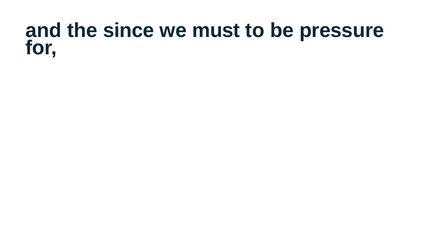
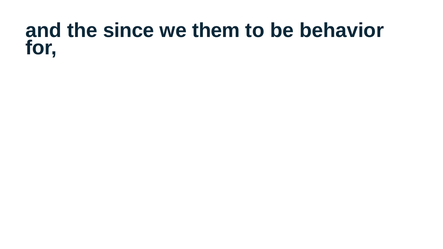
must: must -> them
pressure: pressure -> behavior
